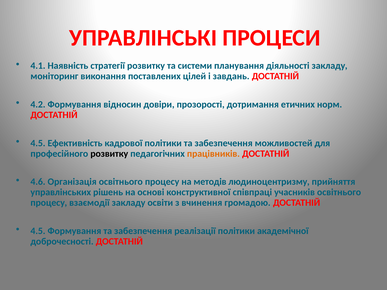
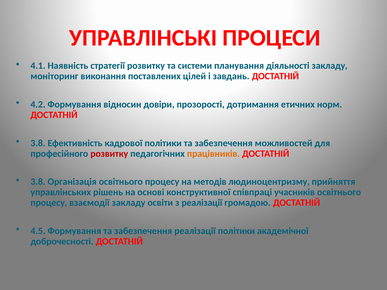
4.5 at (38, 143): 4.5 -> 3.8
розвитку at (109, 154) colour: black -> red
4.6 at (38, 182): 4.6 -> 3.8
з вчинення: вчинення -> реалізації
